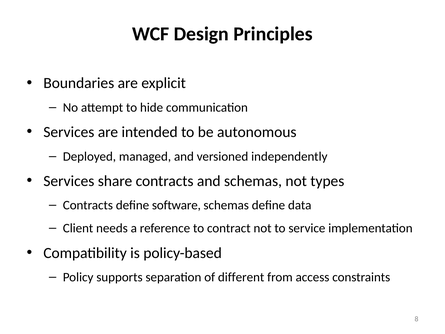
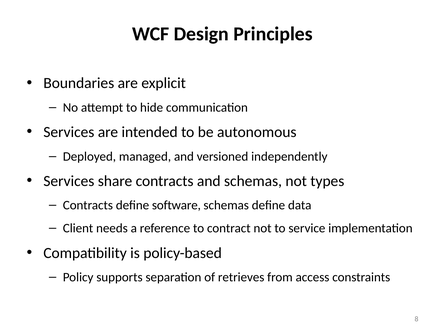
different: different -> retrieves
